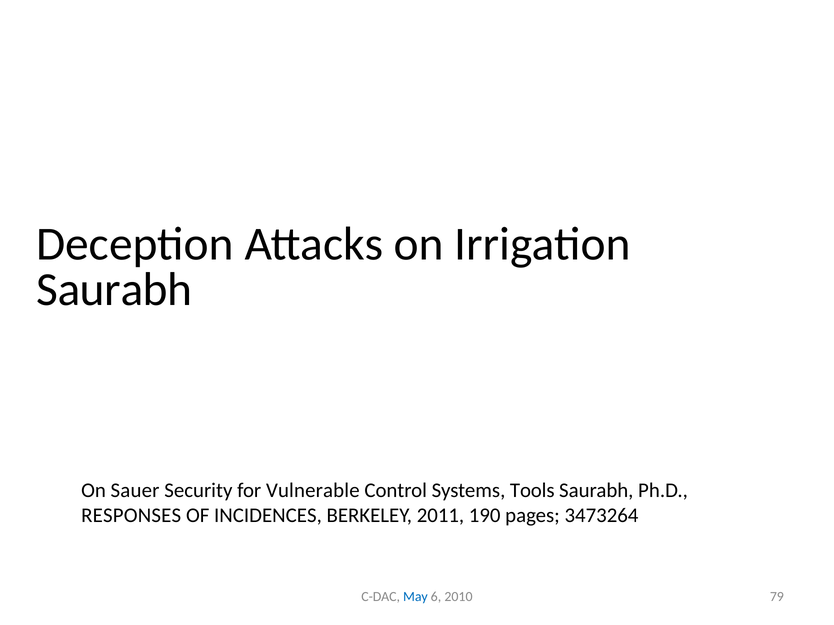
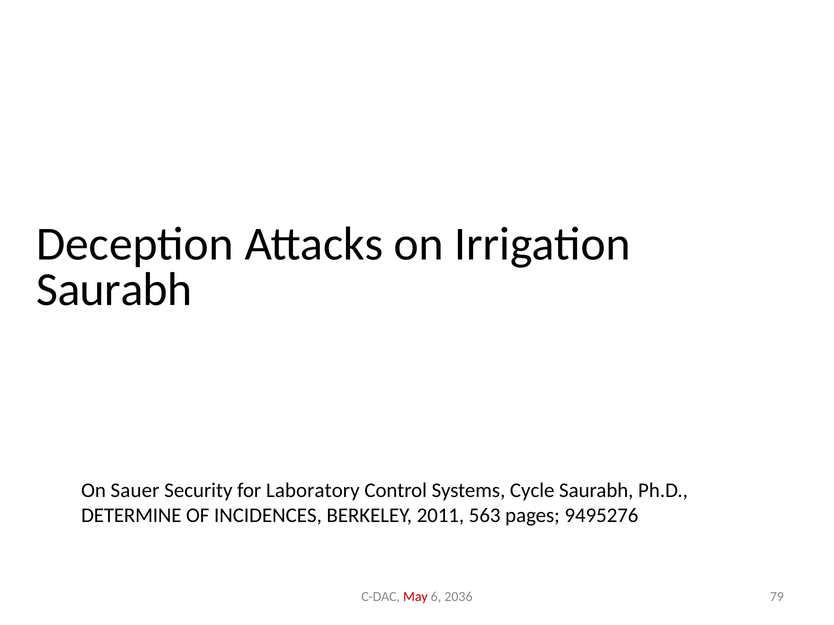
Vulnerable: Vulnerable -> Laboratory
Tools: Tools -> Cycle
RESPONSES: RESPONSES -> DETERMINE
190: 190 -> 563
3473264: 3473264 -> 9495276
May colour: blue -> red
2010: 2010 -> 2036
